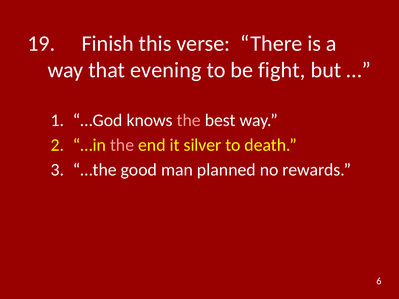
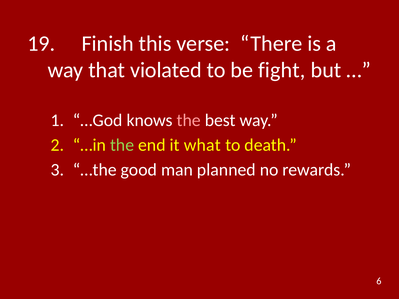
evening: evening -> violated
the at (122, 145) colour: pink -> light green
silver: silver -> what
